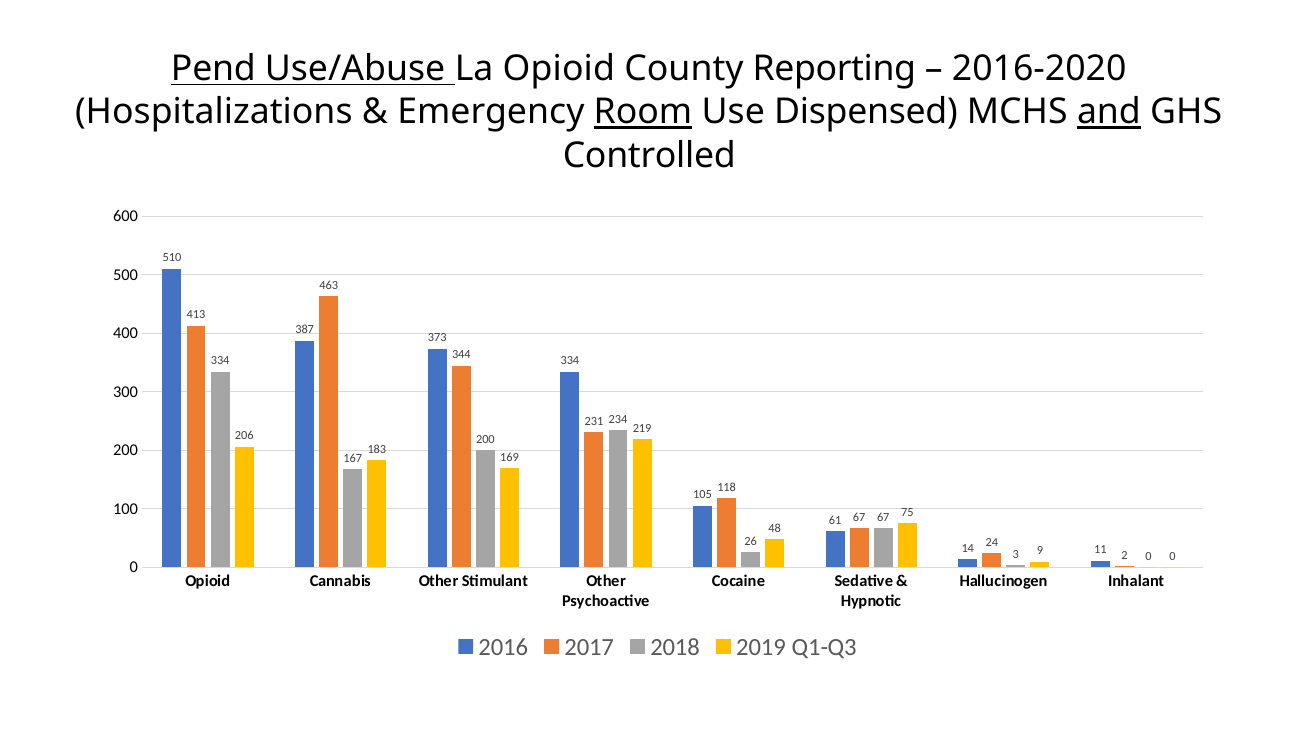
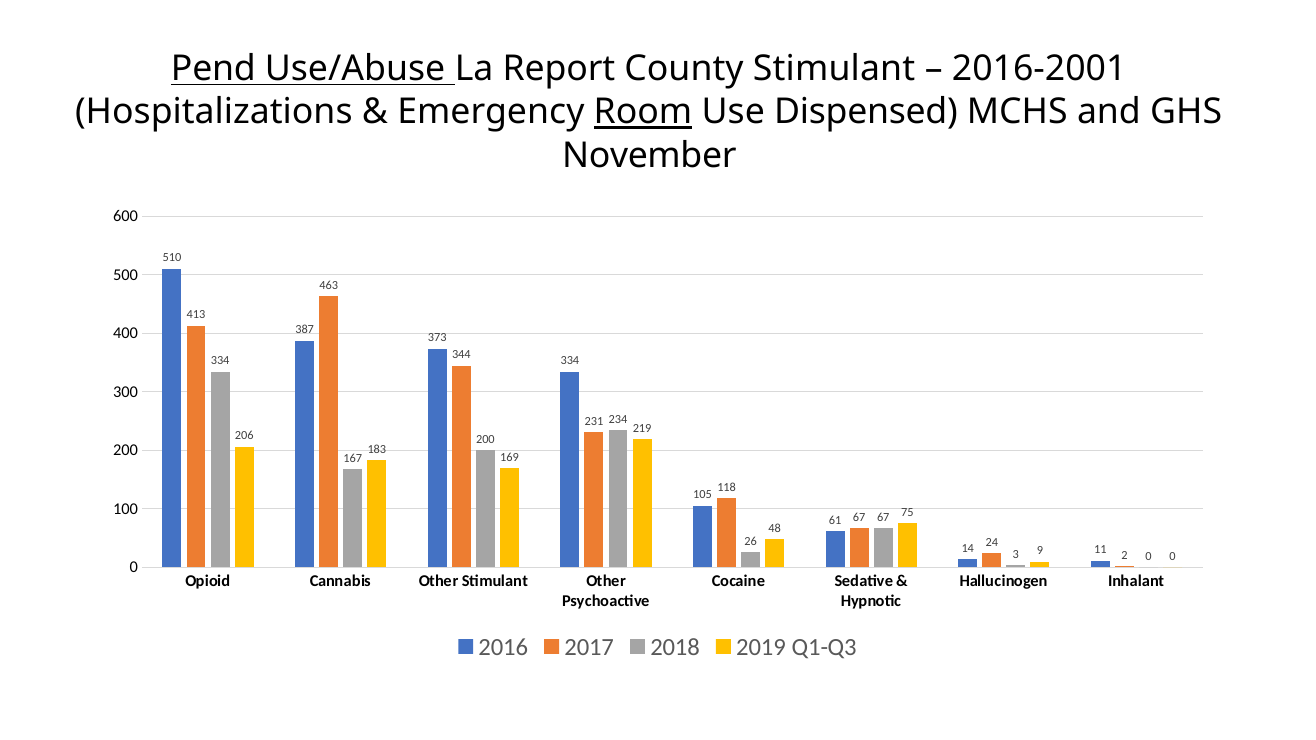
La Opioid: Opioid -> Report
County Reporting: Reporting -> Stimulant
2016-2020: 2016-2020 -> 2016-2001
and underline: present -> none
Controlled: Controlled -> November
